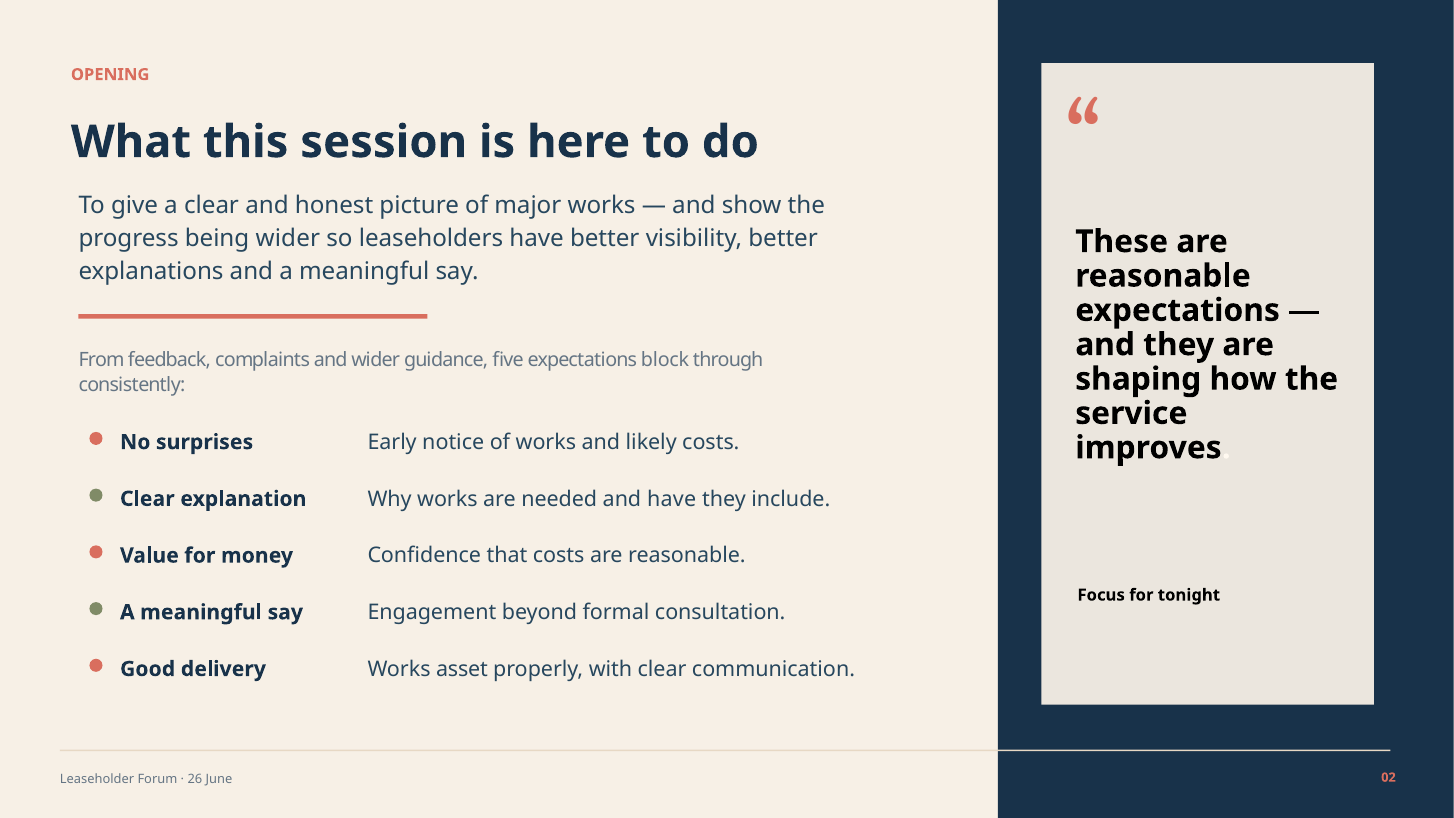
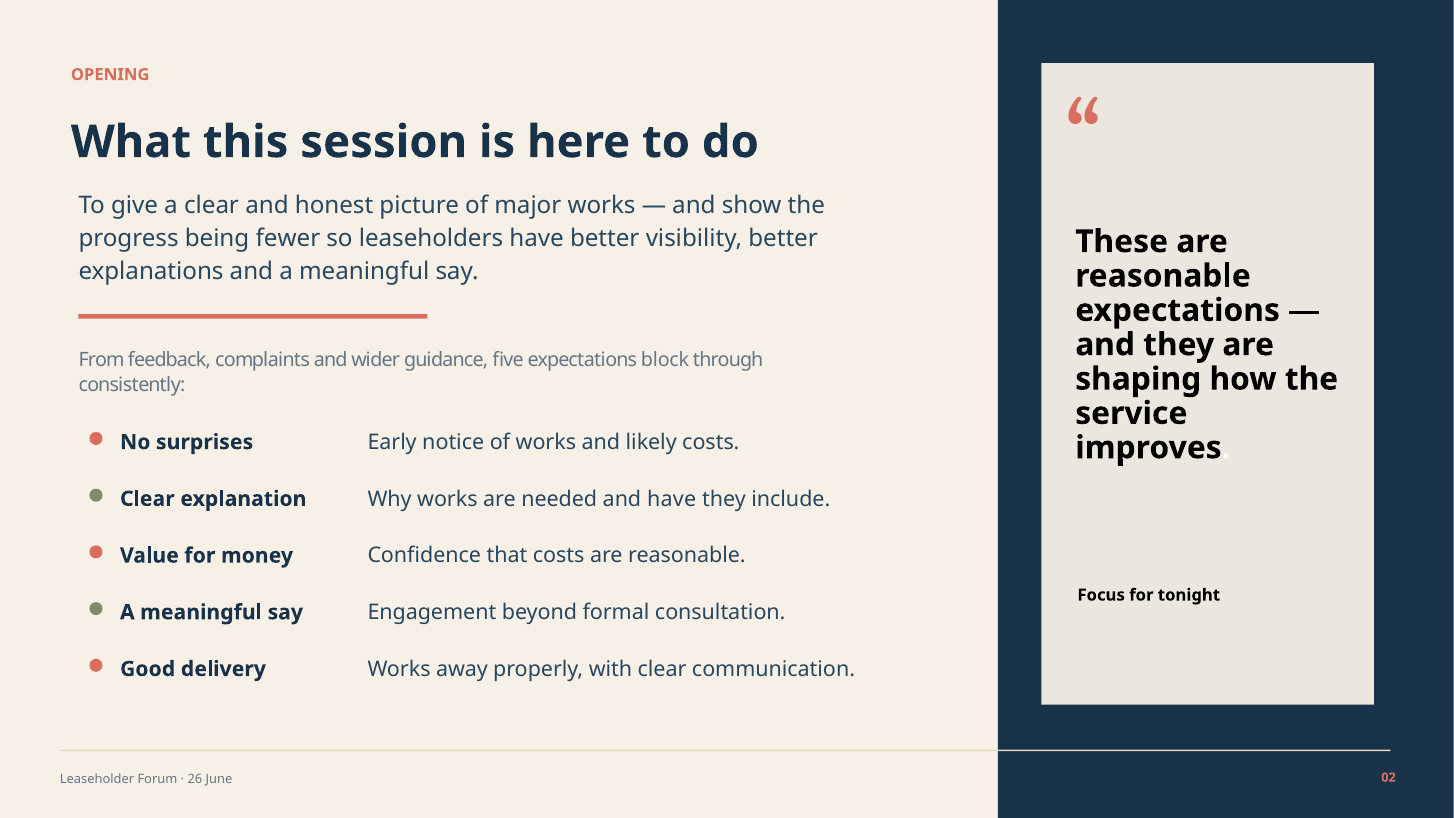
being wider: wider -> fewer
asset: asset -> away
